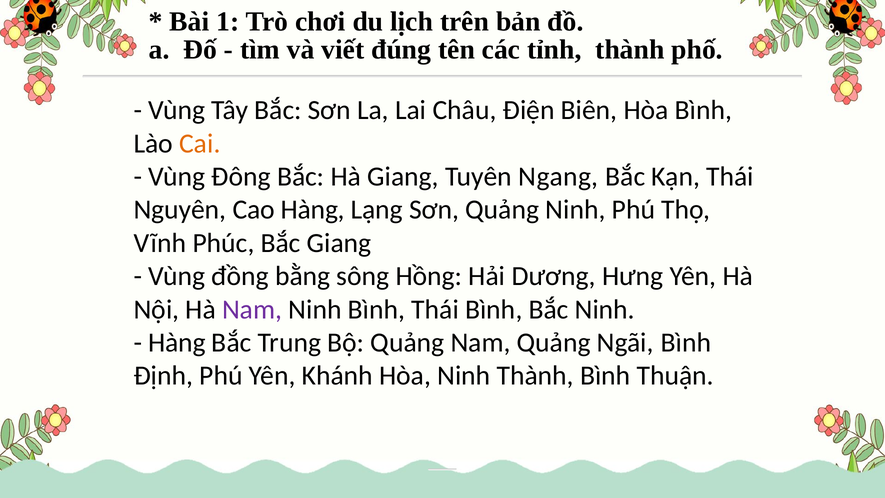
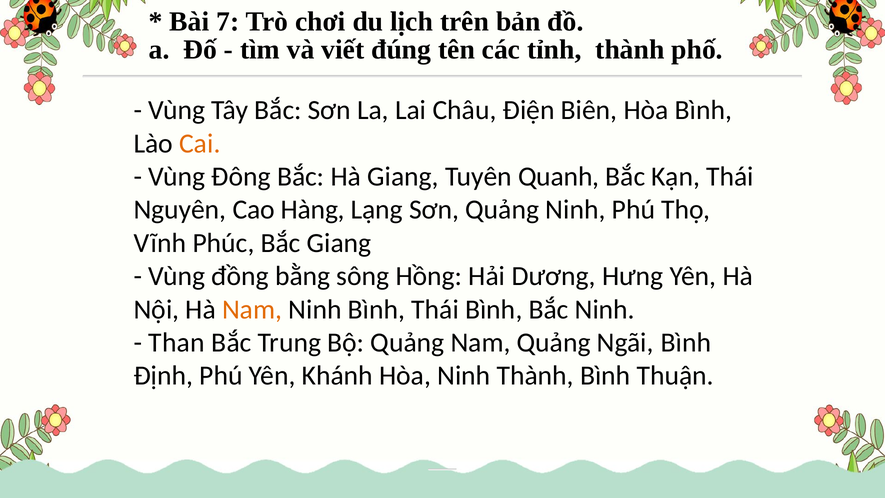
1: 1 -> 7
Ngang: Ngang -> Quanh
Nam at (252, 309) colour: purple -> orange
Hàng at (177, 343): Hàng -> Than
